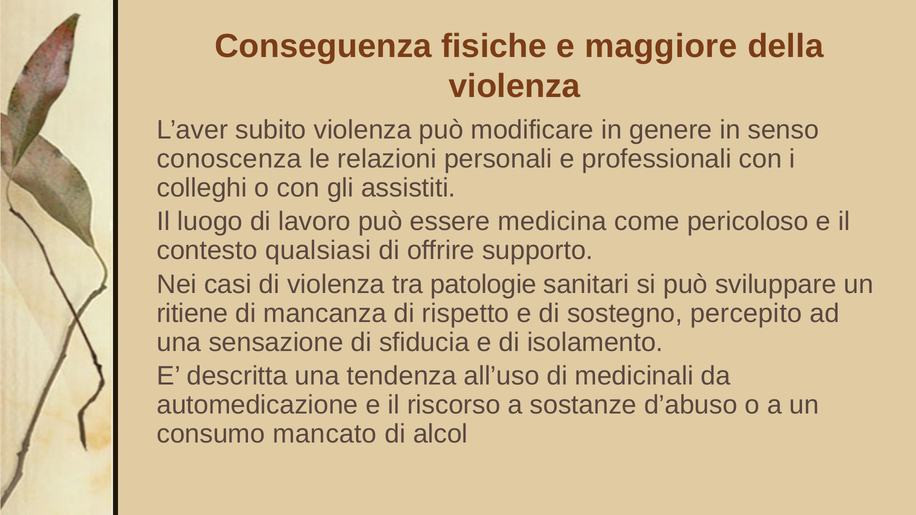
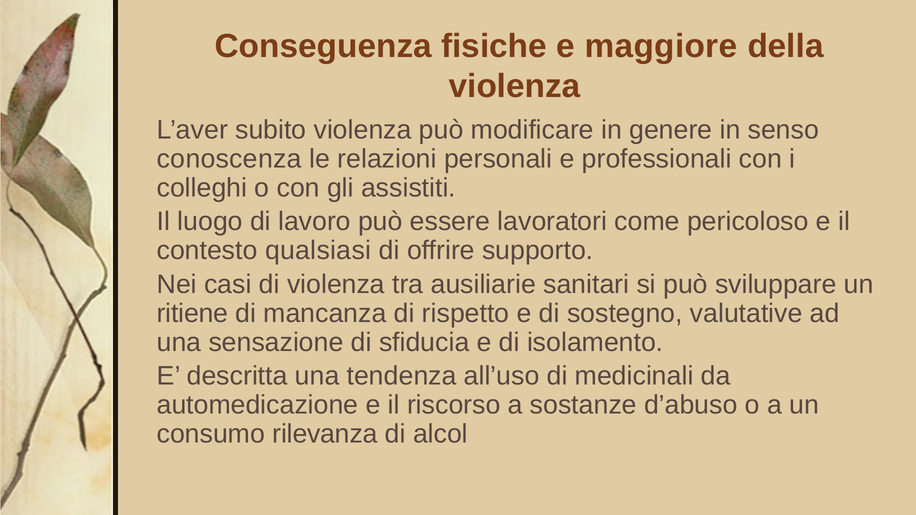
medicina: medicina -> lavoratori
patologie: patologie -> ausiliarie
percepito: percepito -> valutative
mancato: mancato -> rilevanza
